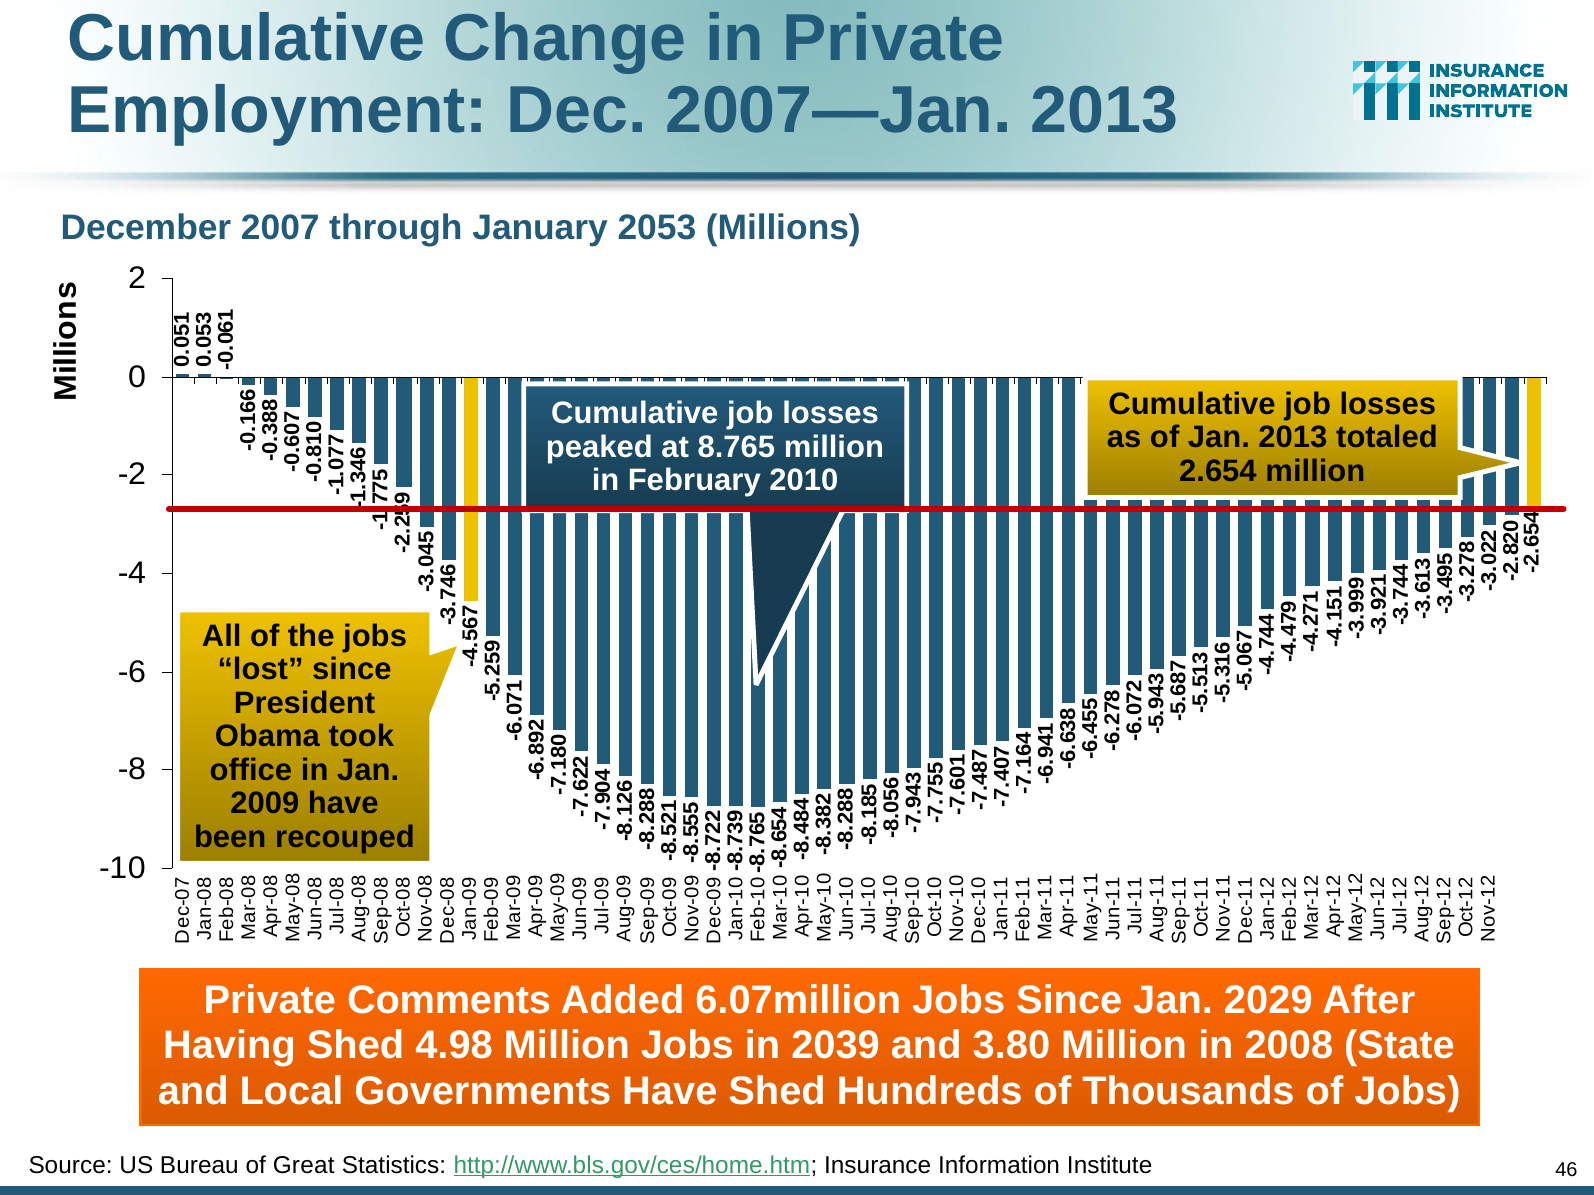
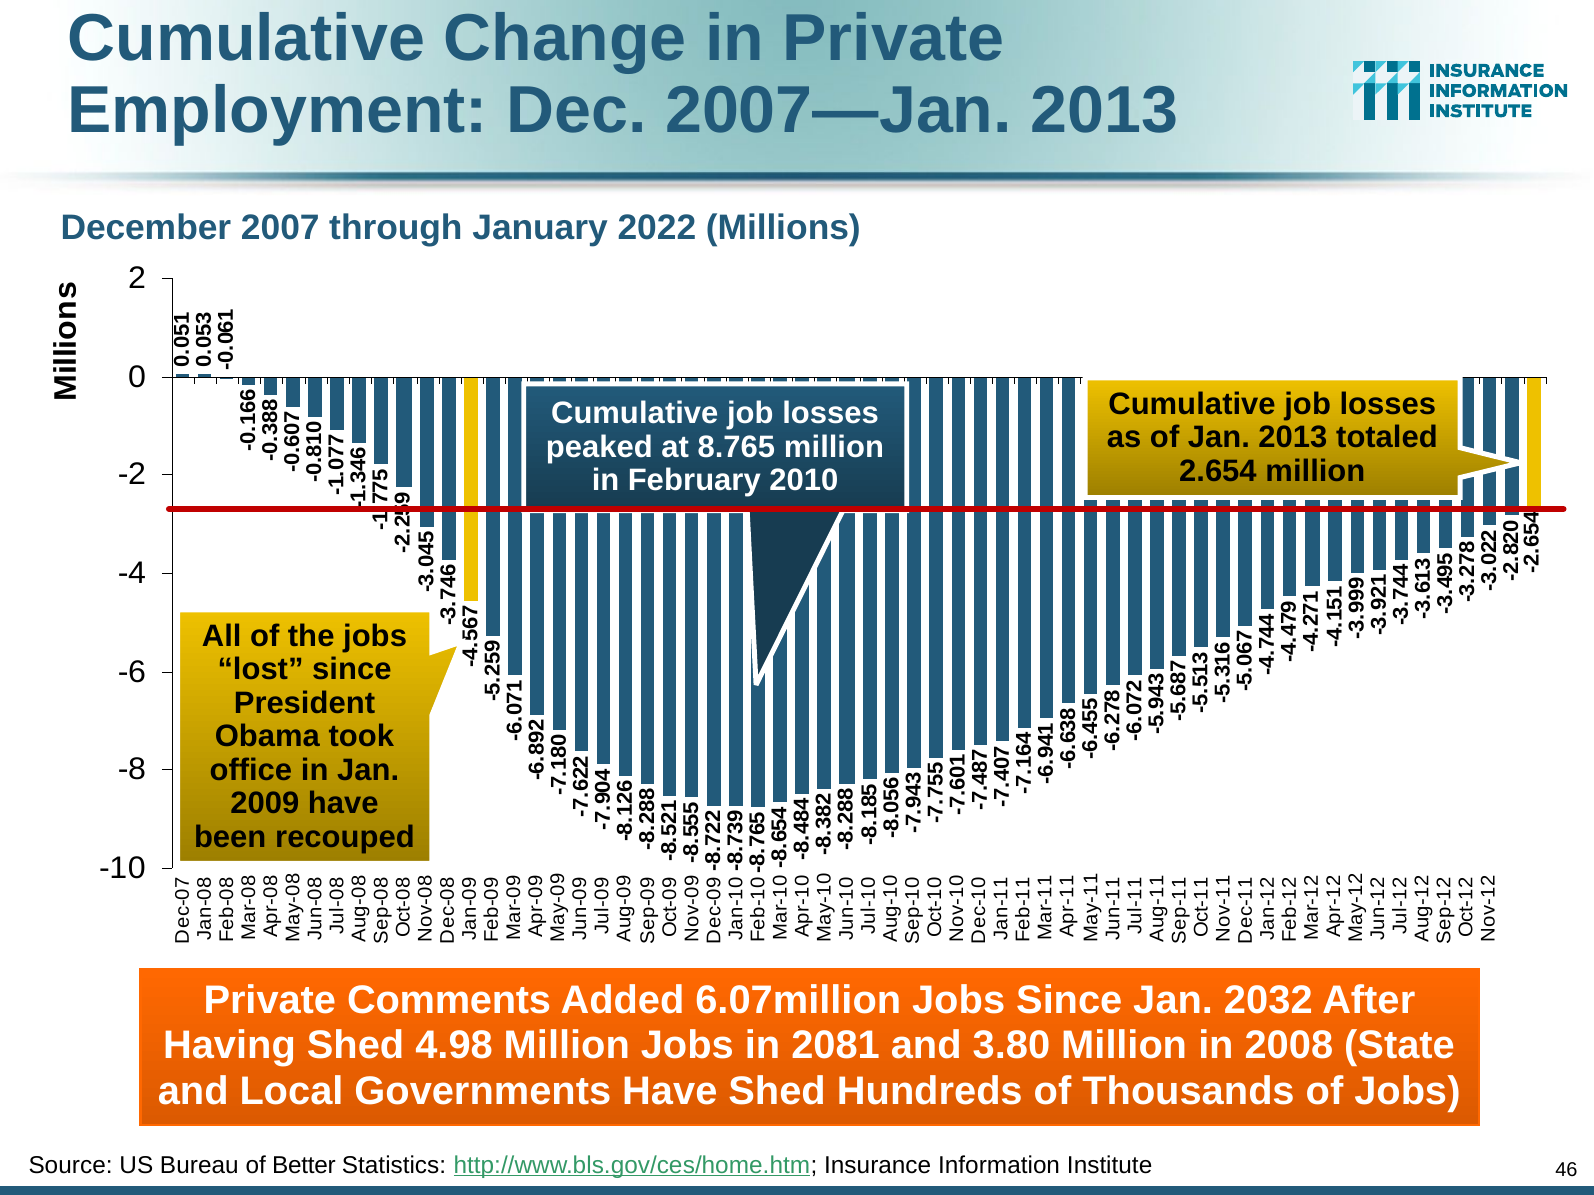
2053: 2053 -> 2022
2029: 2029 -> 2032
2039: 2039 -> 2081
Great: Great -> Better
